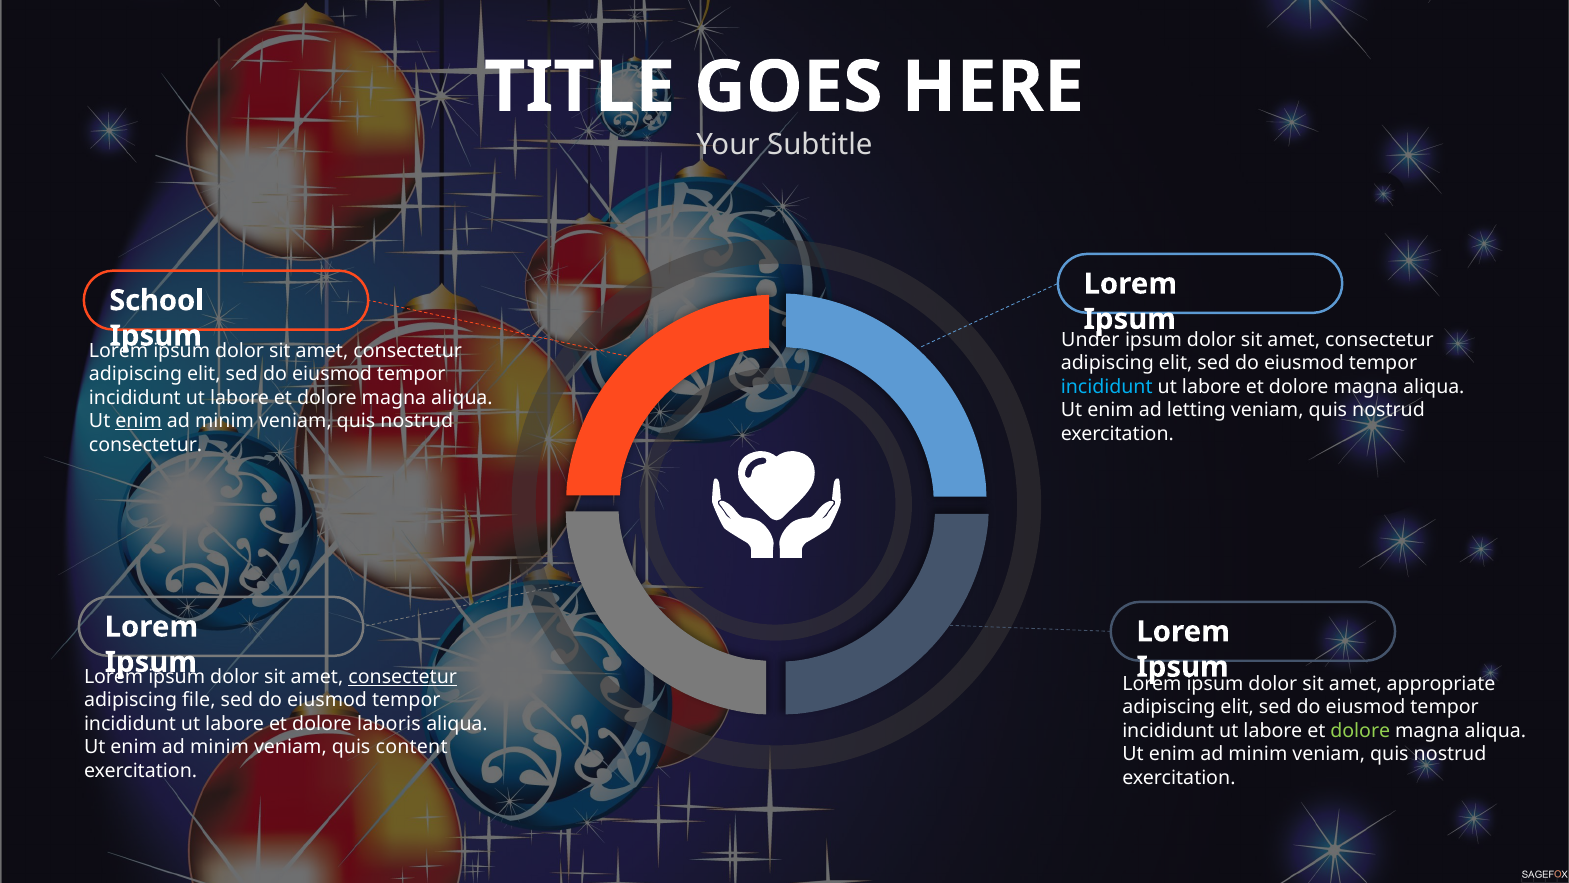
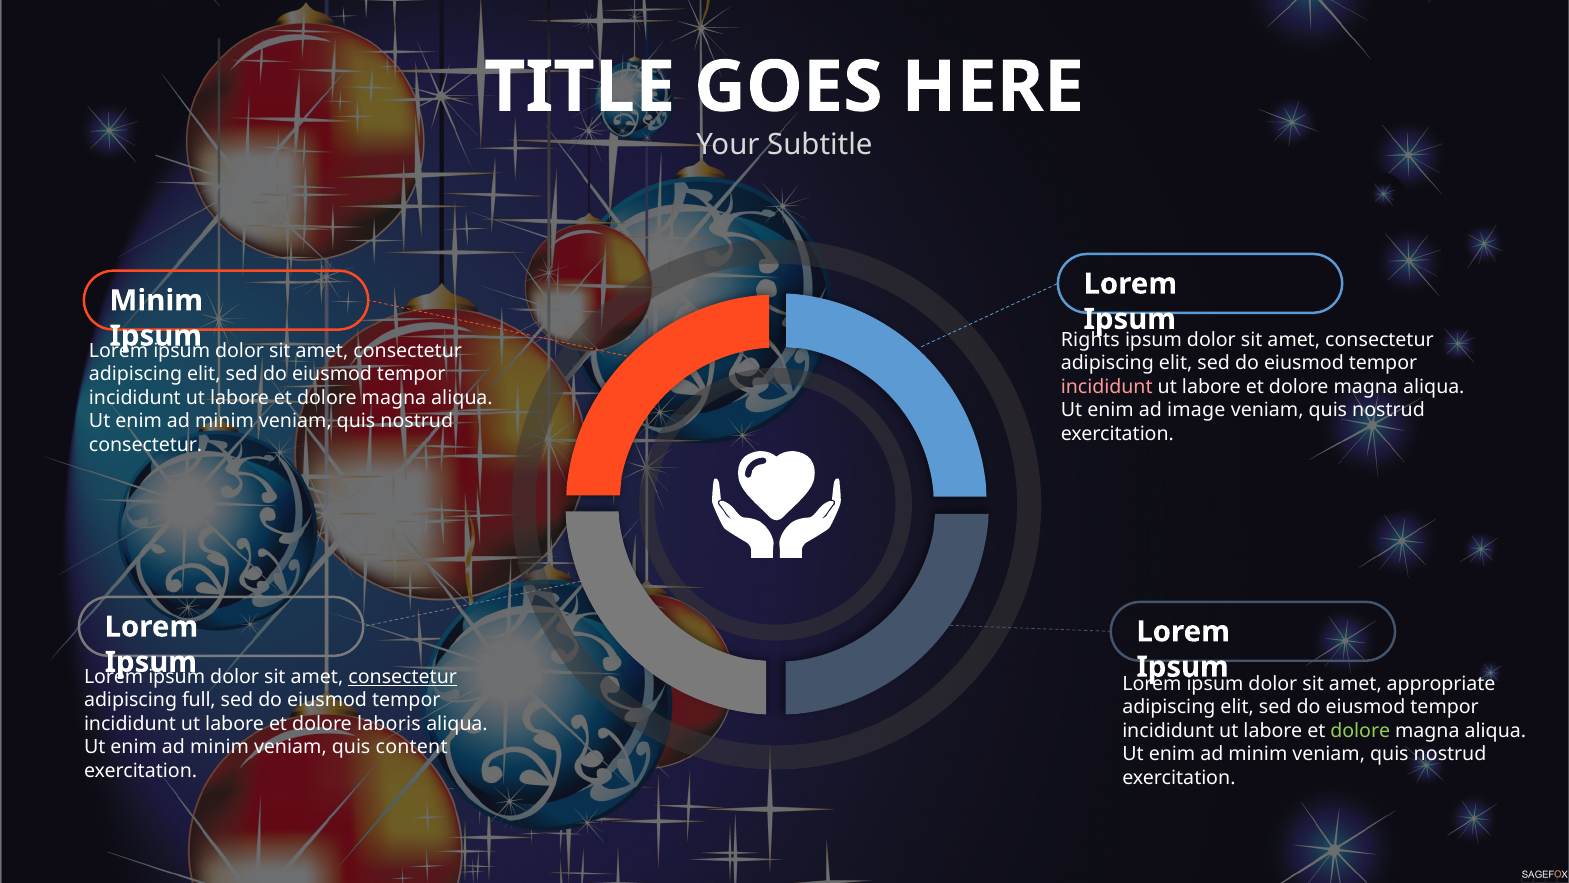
School at (156, 300): School -> Minim
Under: Under -> Rights
incididunt at (1107, 386) colour: light blue -> pink
letting: letting -> image
enim at (139, 421) underline: present -> none
file: file -> full
